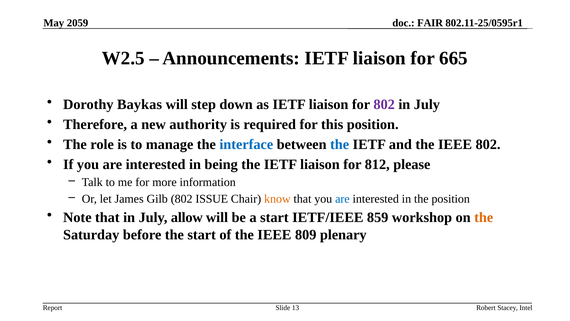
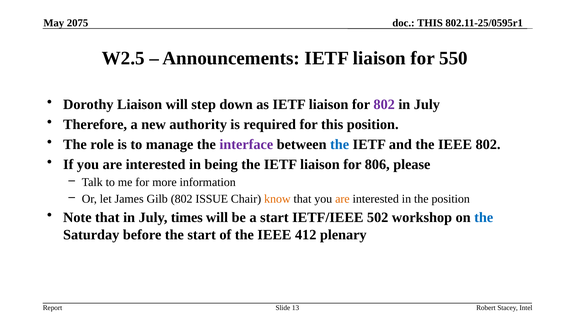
2059: 2059 -> 2075
FAIR at (430, 23): FAIR -> THIS
665: 665 -> 550
Dorothy Baykas: Baykas -> Liaison
interface colour: blue -> purple
812: 812 -> 806
are at (342, 199) colour: blue -> orange
allow: allow -> times
859: 859 -> 502
the at (484, 217) colour: orange -> blue
809: 809 -> 412
